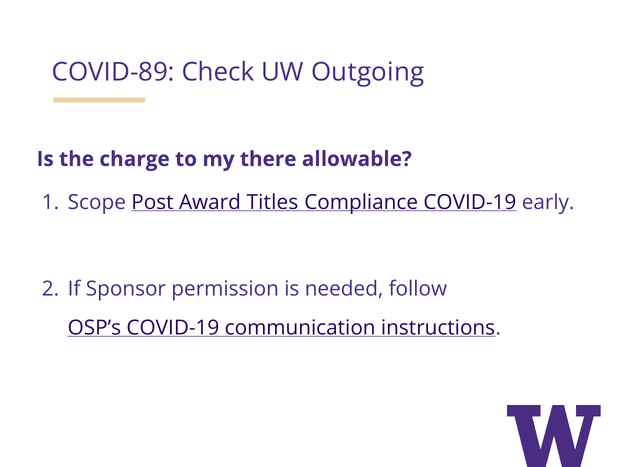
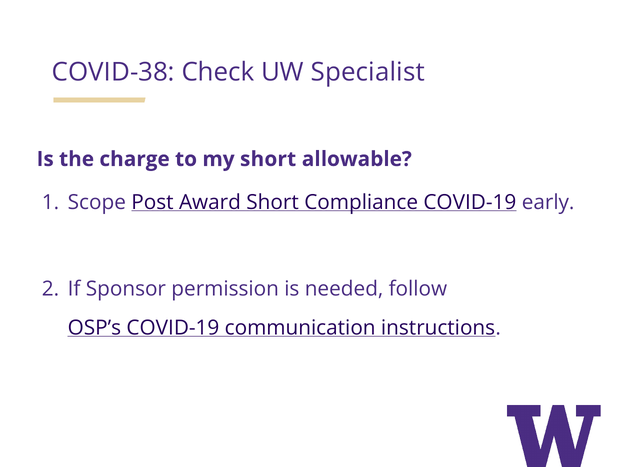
COVID-89: COVID-89 -> COVID-38
Outgoing: Outgoing -> Specialist
my there: there -> short
Award Titles: Titles -> Short
